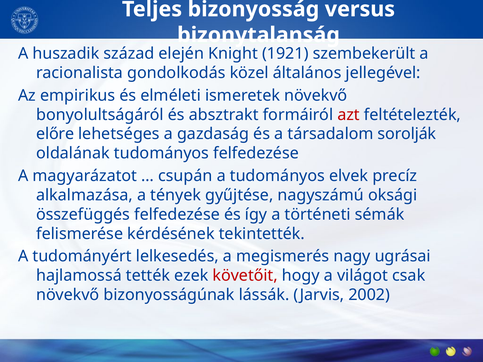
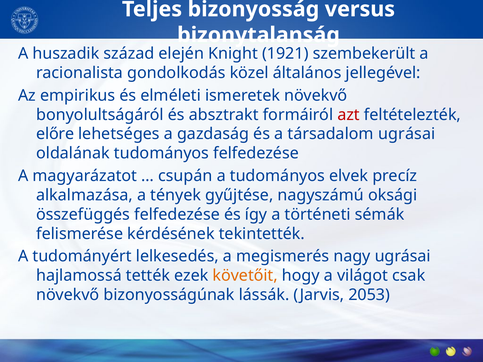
társadalom sorolják: sorolják -> ugrásai
követőit colour: red -> orange
2002: 2002 -> 2053
